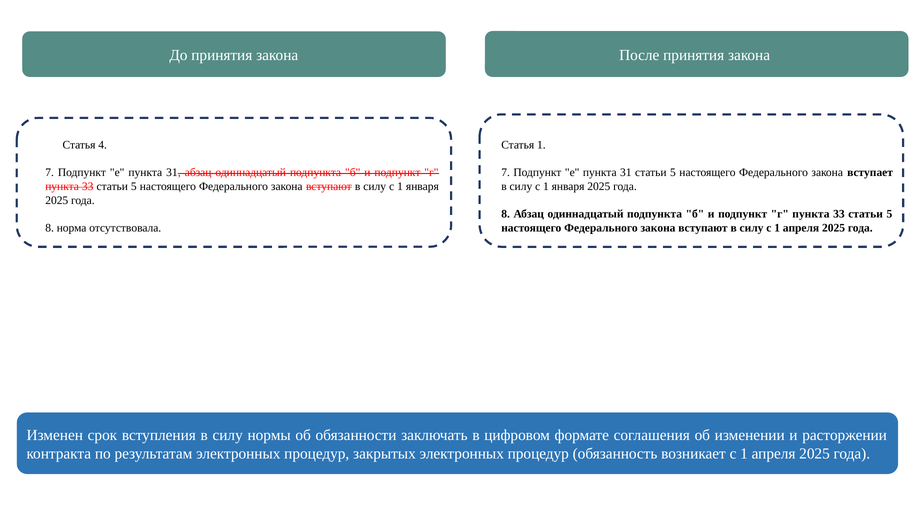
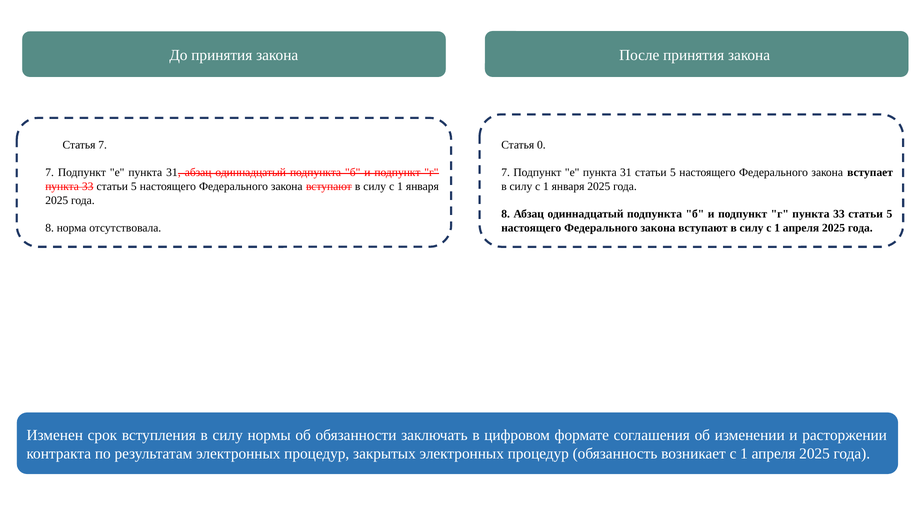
Статья 4: 4 -> 7
Статья 1: 1 -> 0
